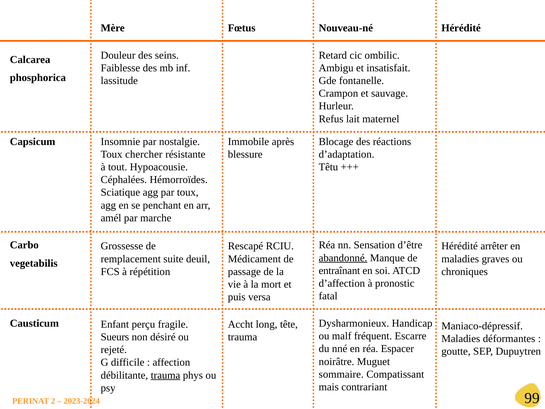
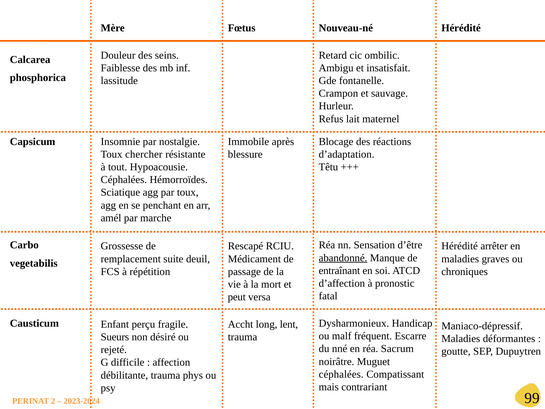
puis: puis -> peut
tête: tête -> lent
Espacer: Espacer -> Sacrum
sommaire at (341, 374): sommaire -> céphalées
trauma at (166, 375) underline: present -> none
